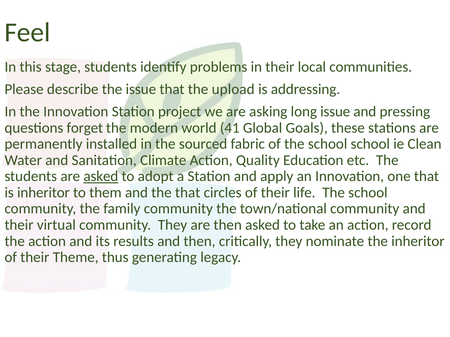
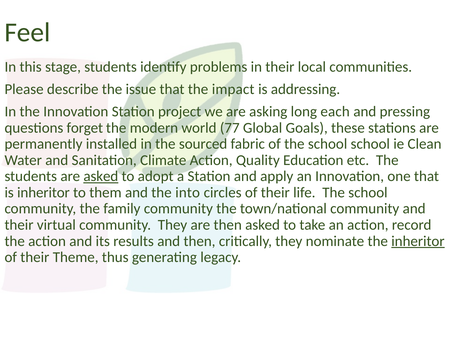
upload: upload -> impact
long issue: issue -> each
41: 41 -> 77
the that: that -> into
inheritor at (418, 241) underline: none -> present
